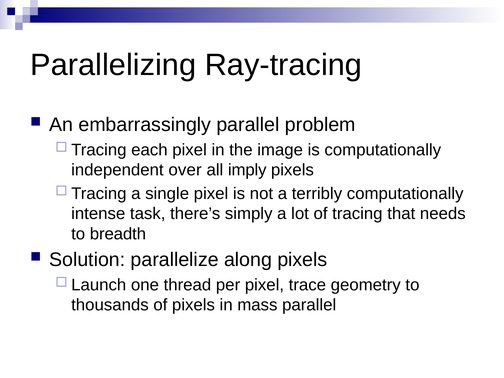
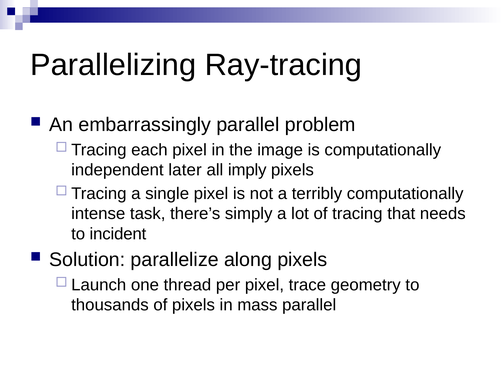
over: over -> later
breadth: breadth -> incident
